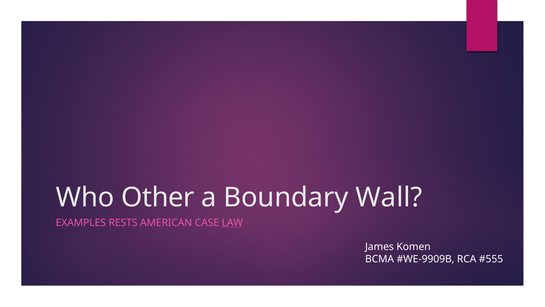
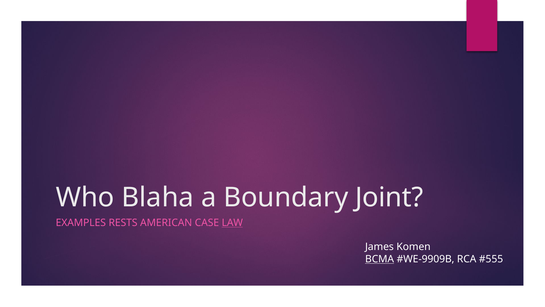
Other: Other -> Blaha
Wall: Wall -> Joint
BCMA underline: none -> present
